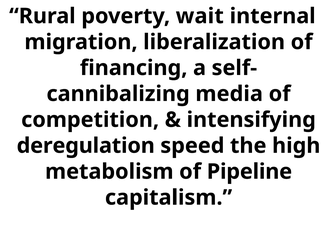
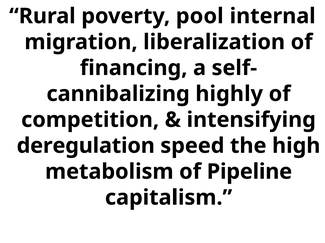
wait: wait -> pool
media: media -> highly
